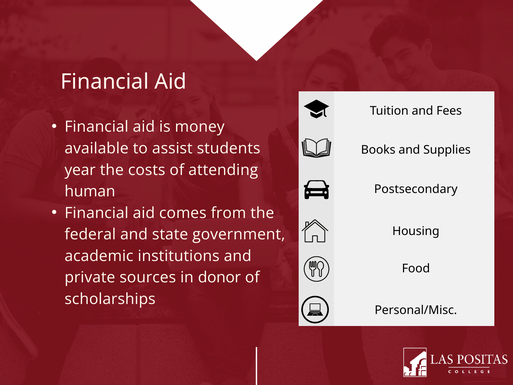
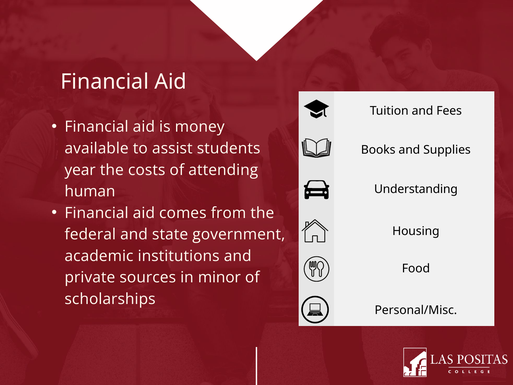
Postsecondary: Postsecondary -> Understanding
donor: donor -> minor
